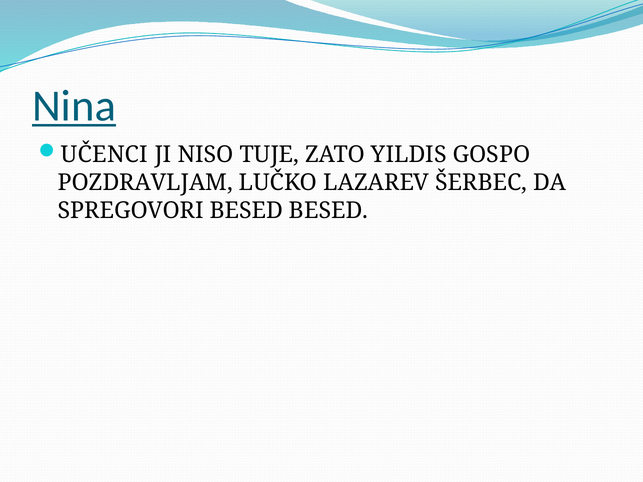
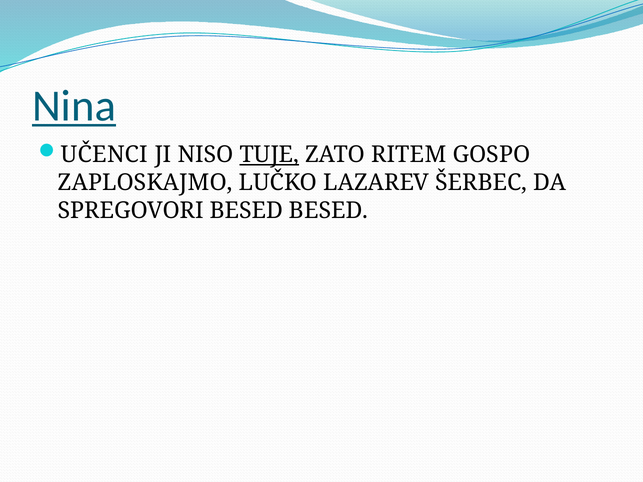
TUJE underline: none -> present
YILDIS: YILDIS -> RITEM
POZDRAVLJAM: POZDRAVLJAM -> ZAPLOSKAJMO
